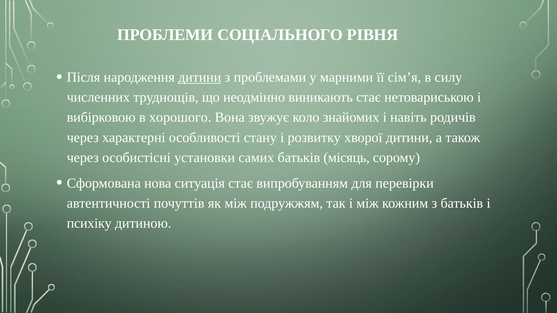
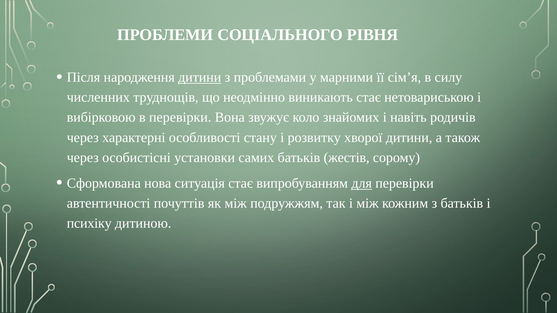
в хорошого: хорошого -> перевірки
місяць: місяць -> жестів
для underline: none -> present
